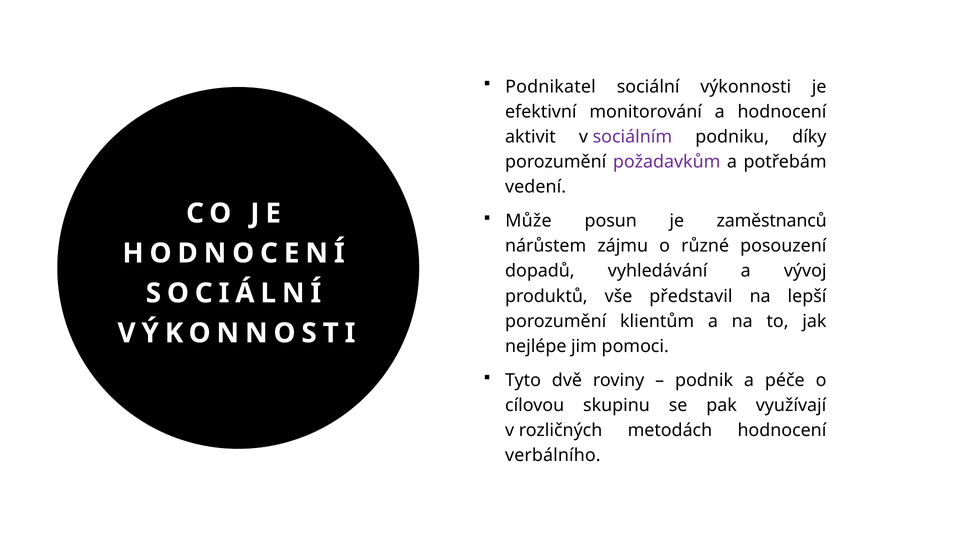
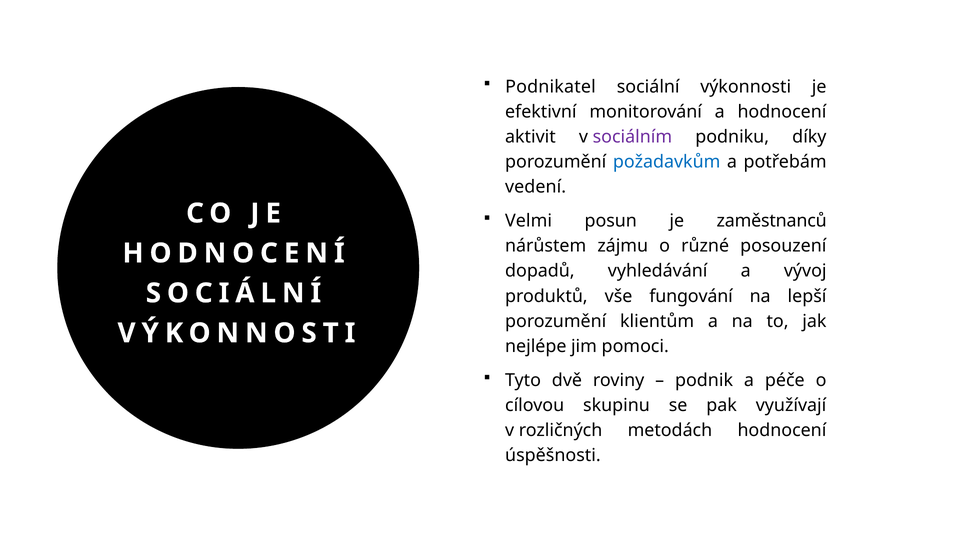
požadavkům colour: purple -> blue
Může: Může -> Velmi
představil: představil -> fungování
verbálního: verbálního -> úspěšnosti
